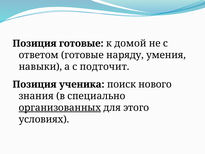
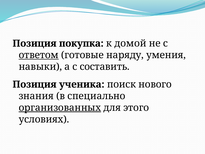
Позиция готовые: готовые -> покупка
ответом underline: none -> present
подточит: подточит -> составить
